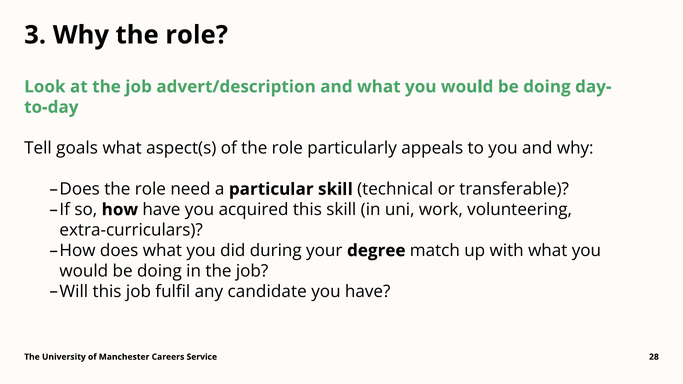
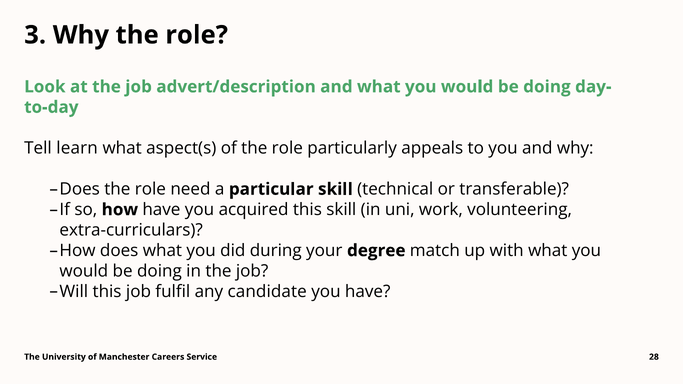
goals: goals -> learn
